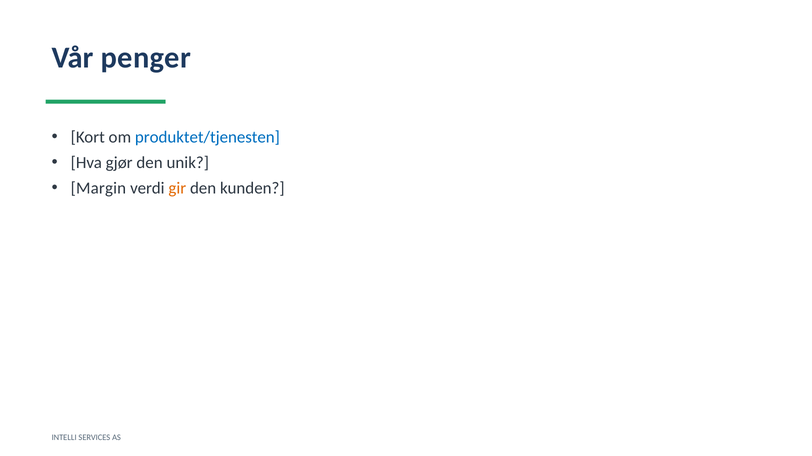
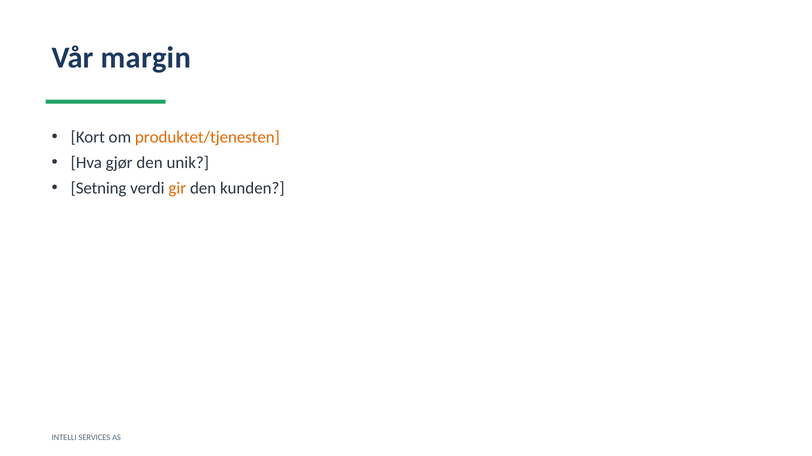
penger: penger -> margin
produktet/tjenesten colour: blue -> orange
Margin: Margin -> Setning
